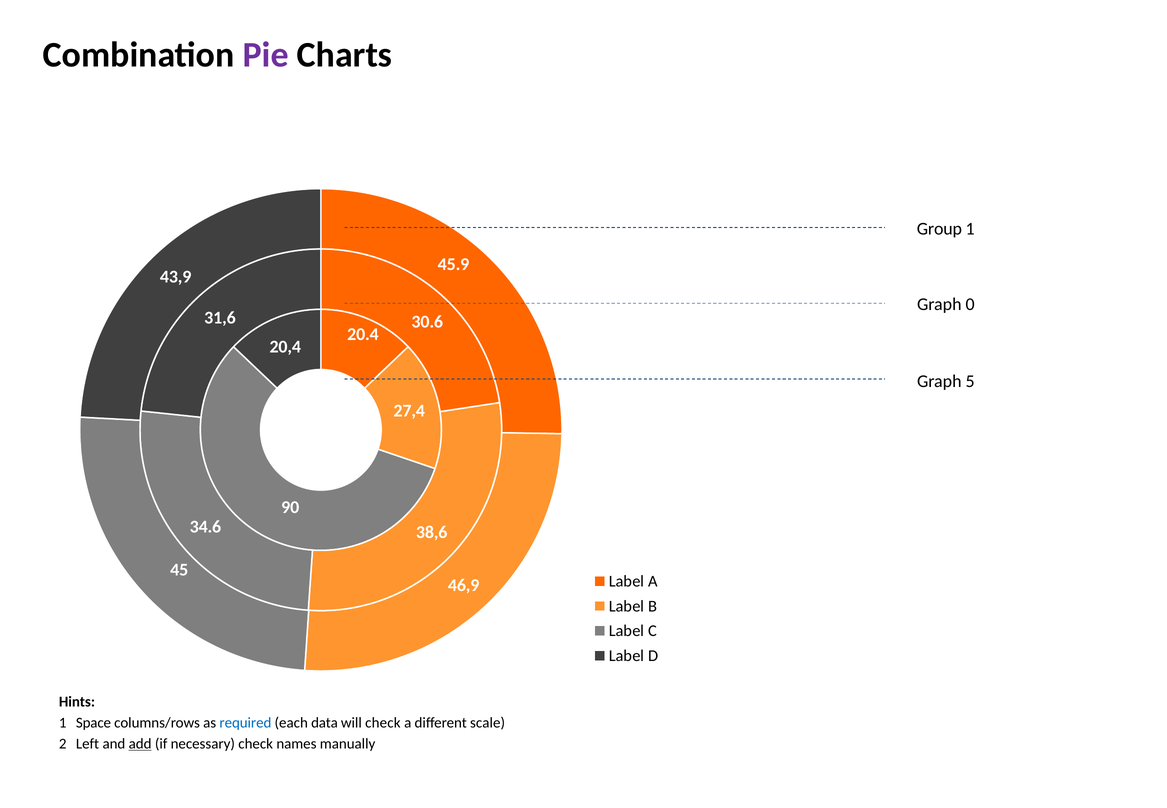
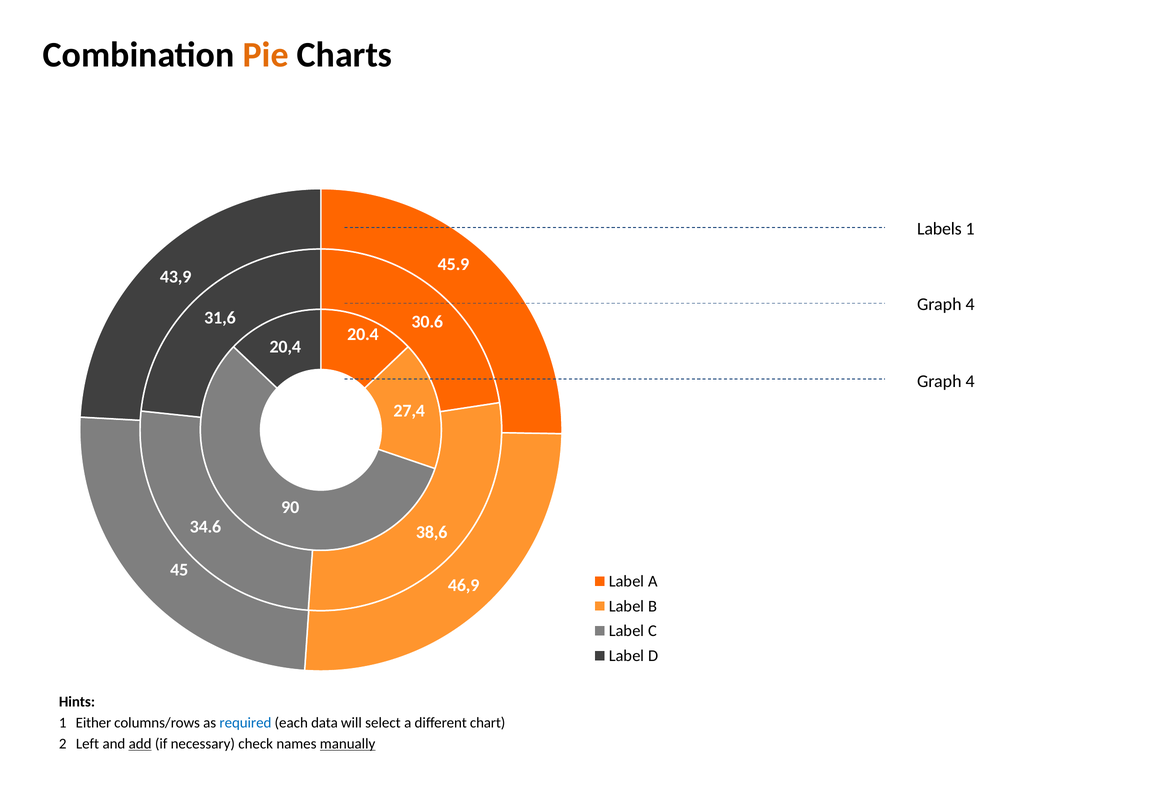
Pie colour: purple -> orange
Group: Group -> Labels
0 at (970, 304): 0 -> 4
5 at (970, 381): 5 -> 4
Space: Space -> Either
will check: check -> select
scale: scale -> chart
manually underline: none -> present
